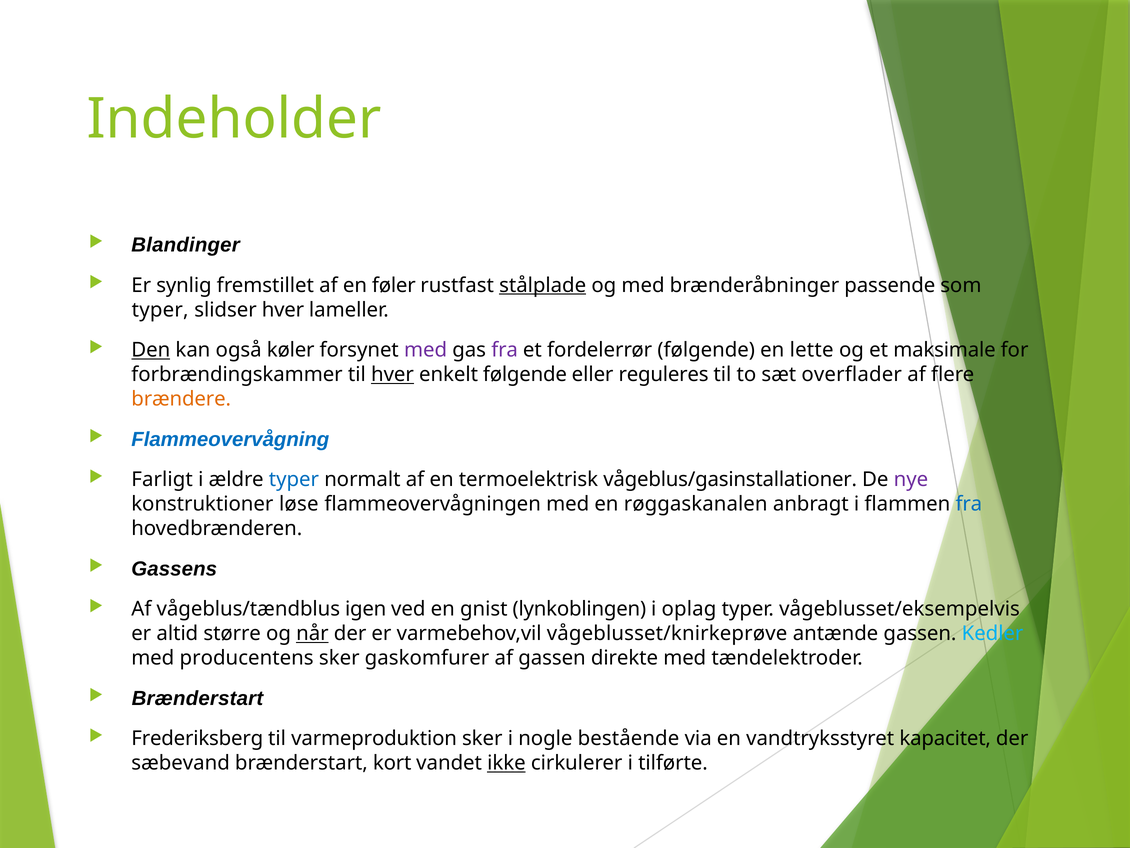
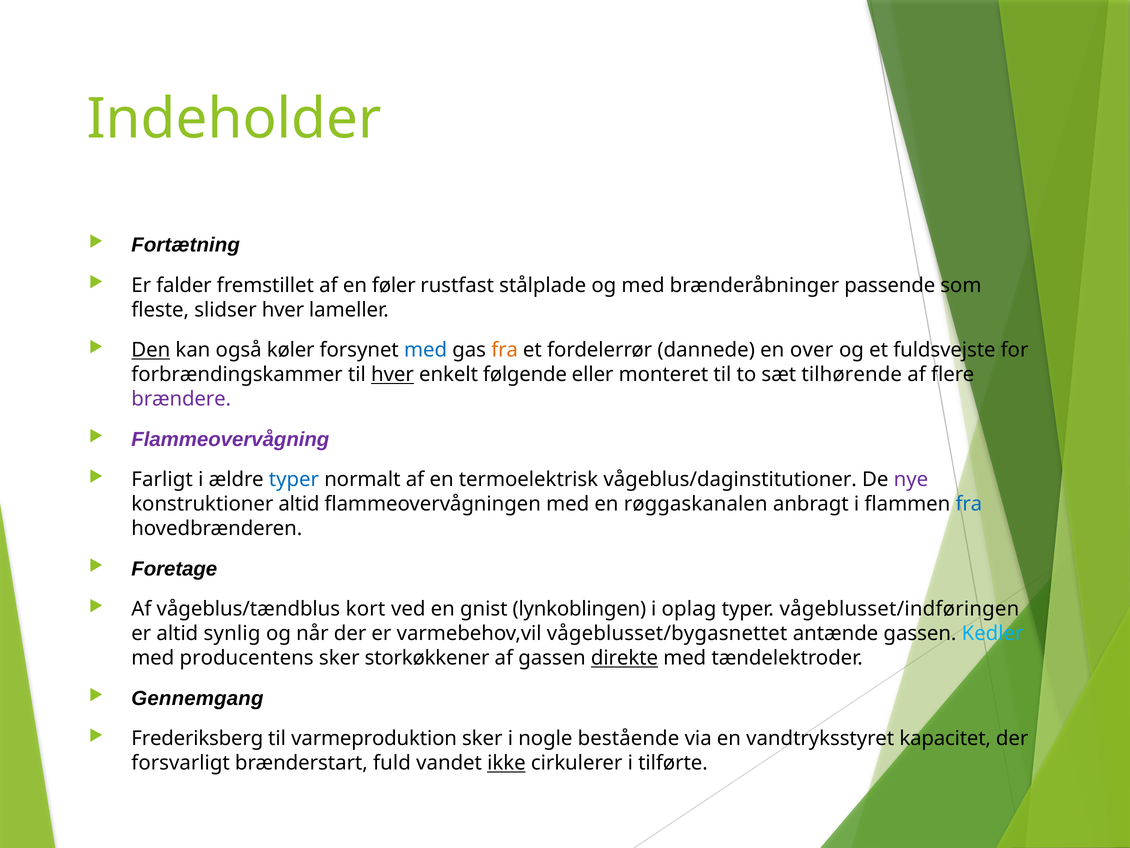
Blandinger: Blandinger -> Fortætning
synlig: synlig -> falder
stålplade underline: present -> none
typer at (160, 310): typer -> fleste
med at (426, 350) colour: purple -> blue
fra at (505, 350) colour: purple -> orange
fordelerrør følgende: følgende -> dannede
lette: lette -> over
maksimale: maksimale -> fuldsvejste
reguleres: reguleres -> monteret
overflader: overflader -> tilhørende
brændere colour: orange -> purple
Flammeovervågning colour: blue -> purple
vågeblus/gasinstallationer: vågeblus/gasinstallationer -> vågeblus/daginstitutioner
konstruktioner løse: løse -> altid
Gassens: Gassens -> Foretage
igen: igen -> kort
vågeblusset/eksempelvis: vågeblusset/eksempelvis -> vågeblusset/indføringen
større: større -> synlig
når underline: present -> none
vågeblusset/knirkeprøve: vågeblusset/knirkeprøve -> vågeblusset/bygasnettet
gaskomfurer: gaskomfurer -> storkøkkener
direkte underline: none -> present
Brænderstart at (197, 698): Brænderstart -> Gennemgang
sæbevand: sæbevand -> forsvarligt
kort: kort -> fuld
